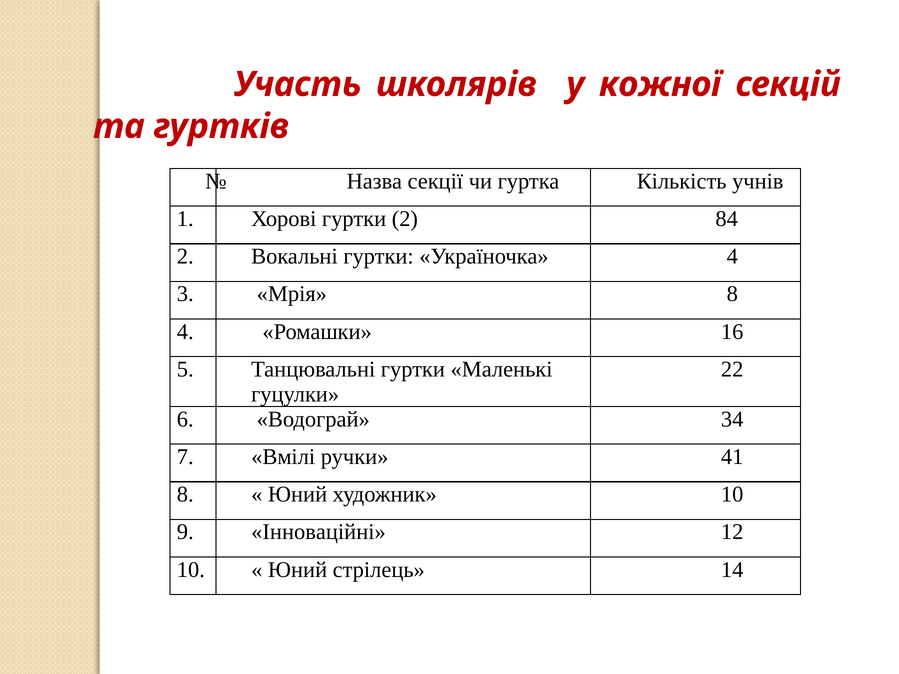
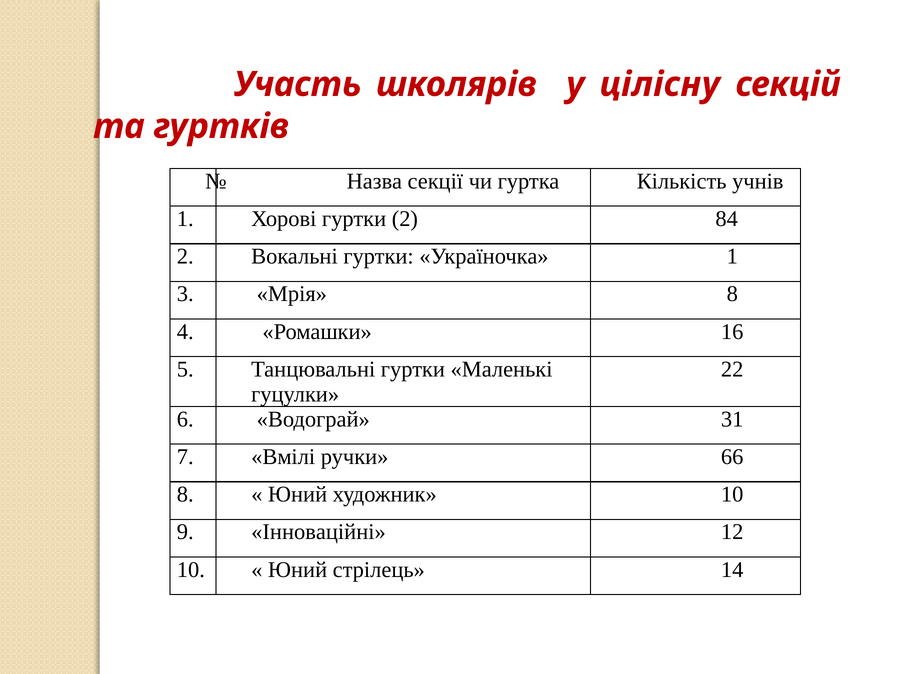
кожної: кожної -> цілісну
Україночка 4: 4 -> 1
34: 34 -> 31
41: 41 -> 66
